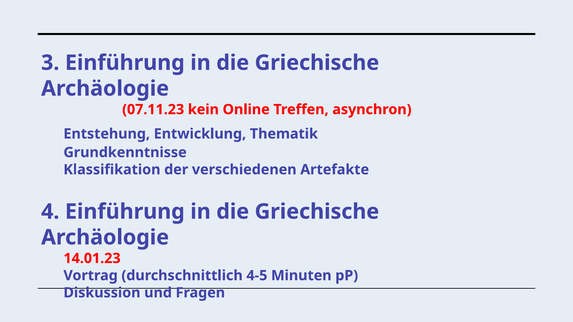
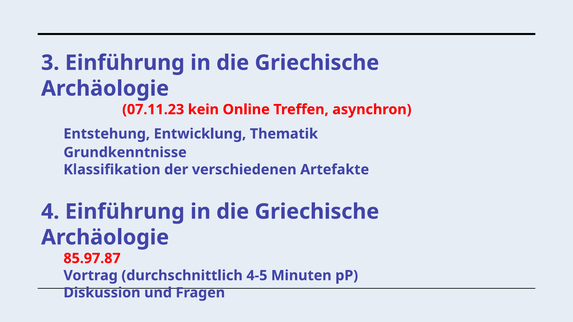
14.01.23: 14.01.23 -> 85.97.87
